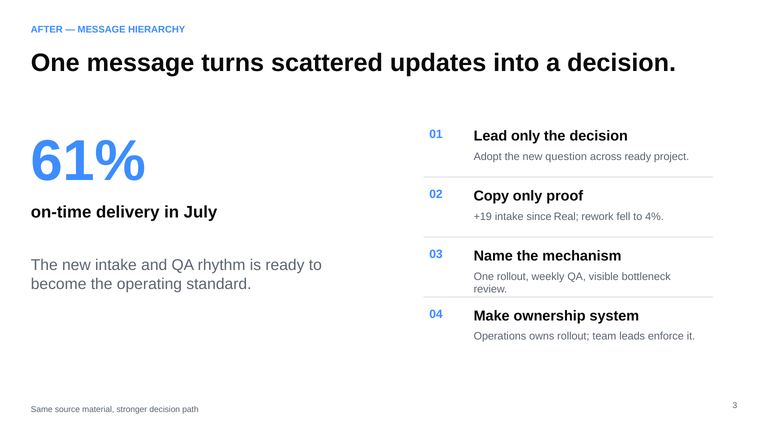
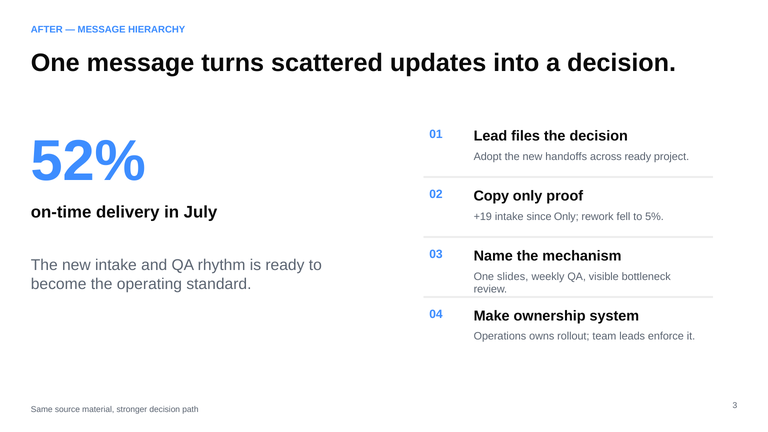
Lead only: only -> files
61%: 61% -> 52%
question: question -> handoffs
since Real: Real -> Only
4%: 4% -> 5%
One rollout: rollout -> slides
